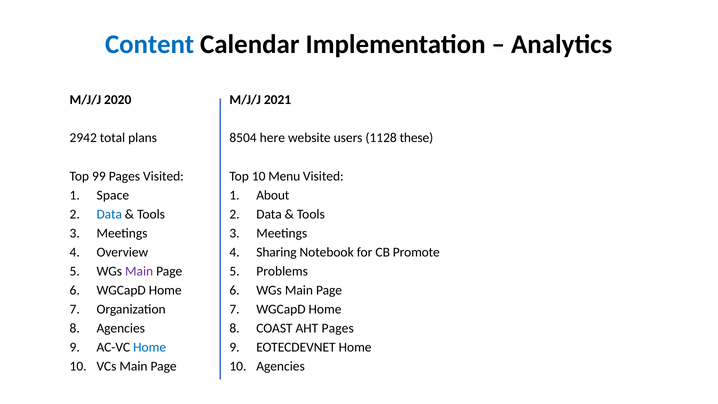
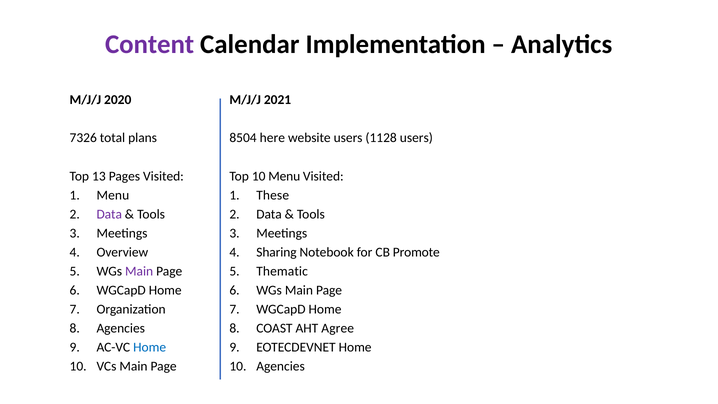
Content colour: blue -> purple
2942: 2942 -> 7326
1128 these: these -> users
99: 99 -> 13
Space at (113, 195): Space -> Menu
About: About -> These
Data at (109, 214) colour: blue -> purple
Problems: Problems -> Thematic
AHT Pages: Pages -> Agree
